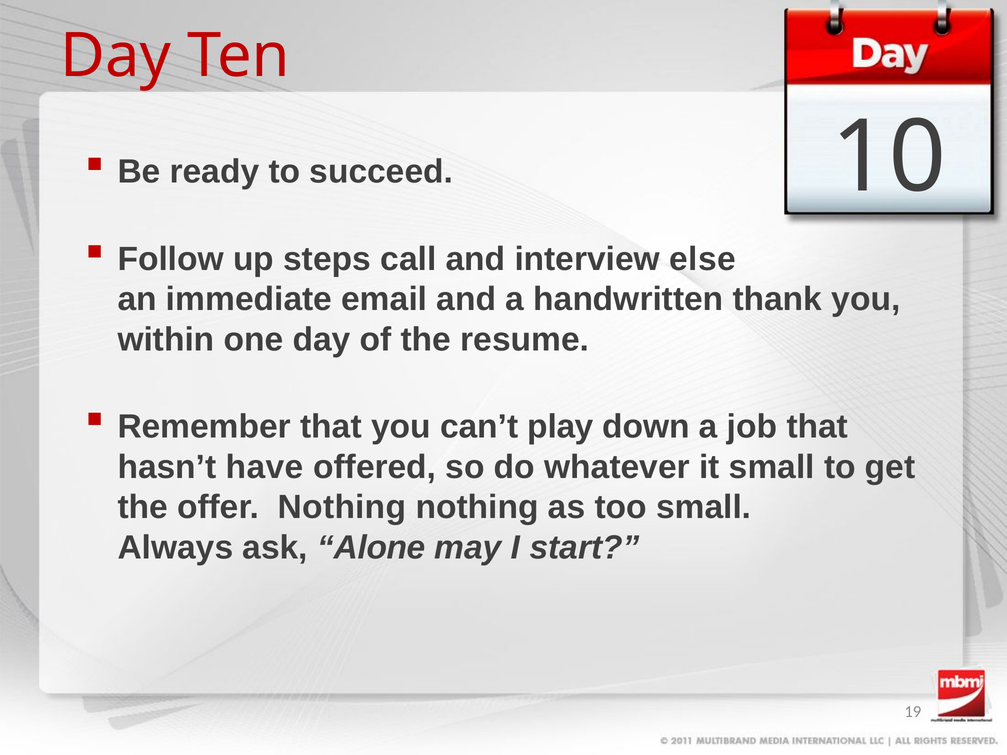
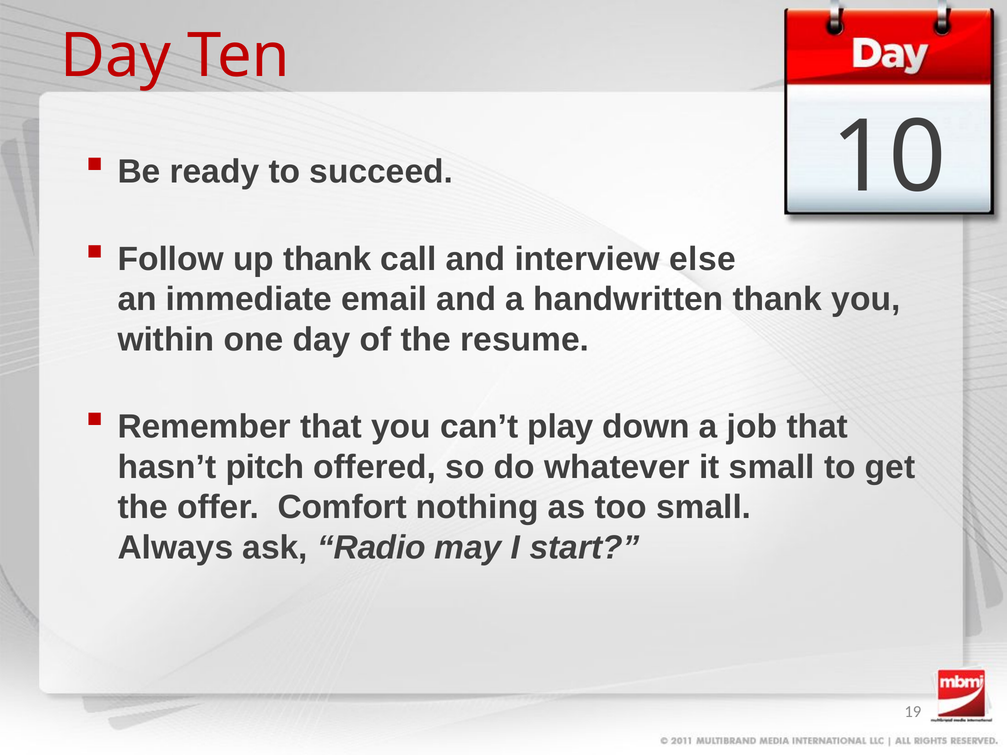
up steps: steps -> thank
have: have -> pitch
offer Nothing: Nothing -> Comfort
Alone: Alone -> Radio
